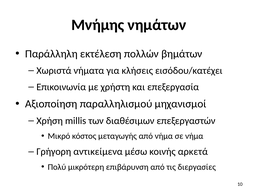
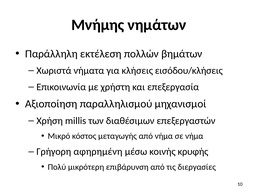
εισόδου/κατέχει: εισόδου/κατέχει -> εισόδου/κλήσεις
αντικείμενα: αντικείμενα -> αφηρημένη
αρκετά: αρκετά -> κρυφής
